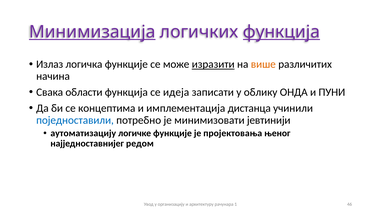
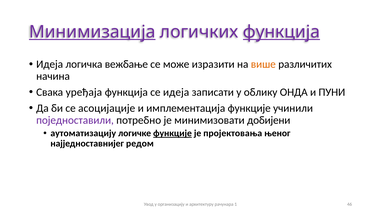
Излаз at (50, 64): Излаз -> Идеја
логичка функције: функције -> вежбање
изразити underline: present -> none
области: области -> уређаја
концептима: концептима -> асоцијације
имплементација дистанца: дистанца -> функције
поједноставили colour: blue -> purple
јевтинији: јевтинији -> добијени
функције at (172, 134) underline: none -> present
